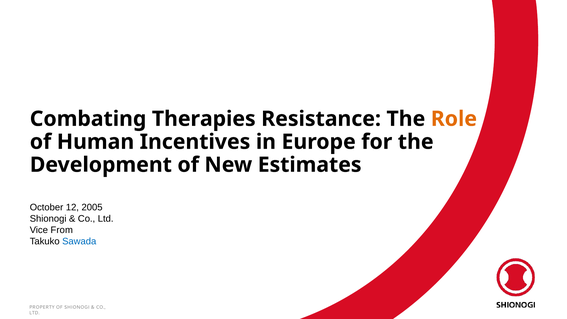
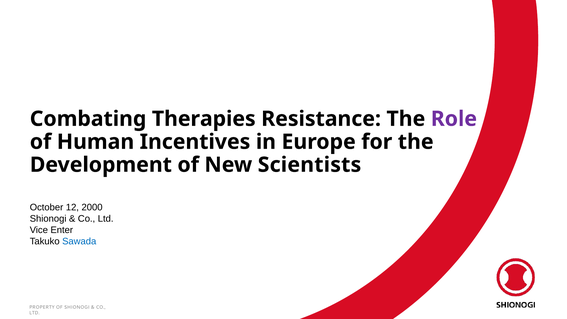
Role colour: orange -> purple
Estimates: Estimates -> Scientists
2005: 2005 -> 2000
From: From -> Enter
